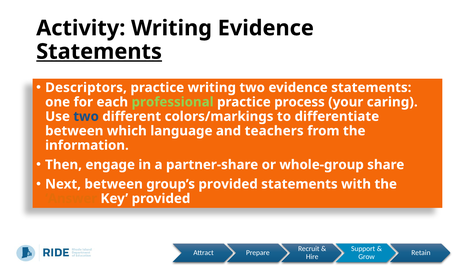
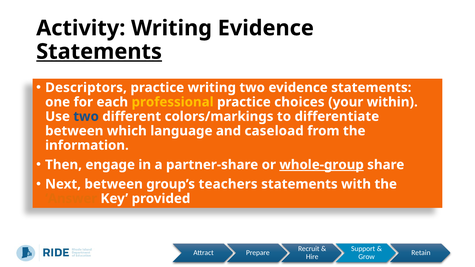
professional colour: light green -> yellow
process: process -> choices
caring: caring -> within
teachers: teachers -> caseload
whole-group underline: none -> present
group’s provided: provided -> teachers
